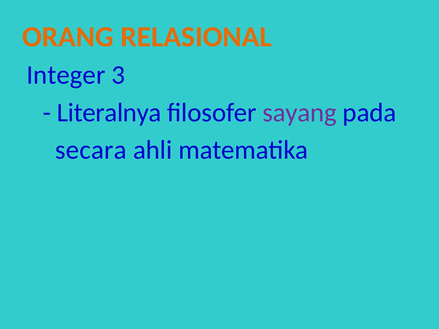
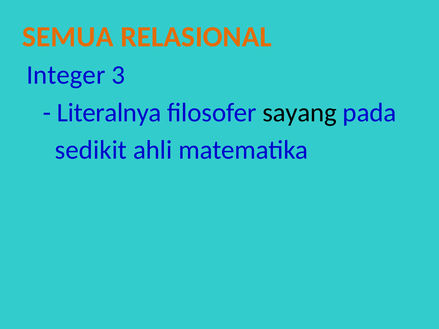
ORANG: ORANG -> SEMUA
sayang colour: purple -> black
secara: secara -> sedikit
